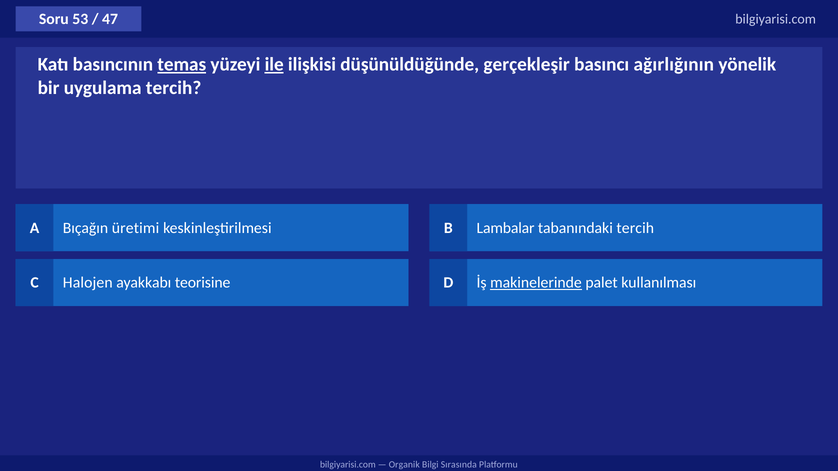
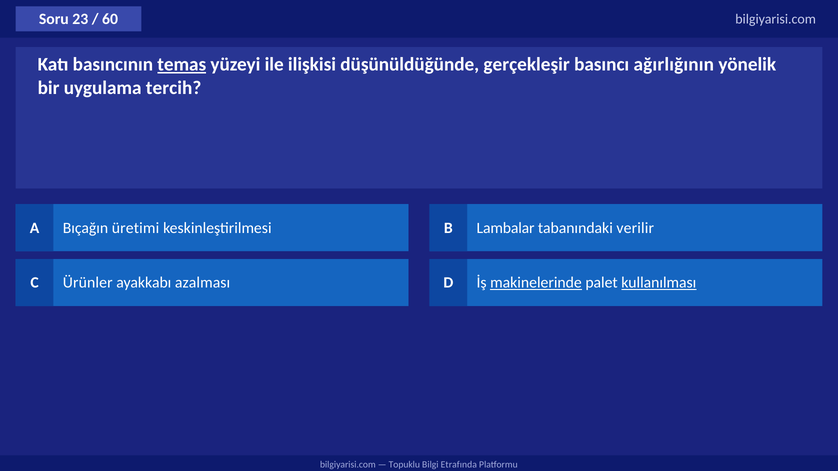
53: 53 -> 23
47: 47 -> 60
ile underline: present -> none
tabanındaki tercih: tercih -> verilir
Halojen: Halojen -> Ürünler
teorisine: teorisine -> azalması
kullanılması underline: none -> present
Organik: Organik -> Topuklu
Sırasında: Sırasında -> Etrafında
